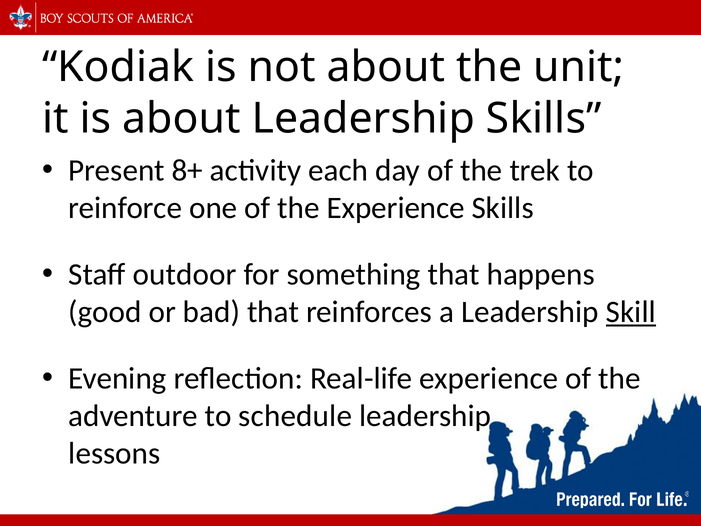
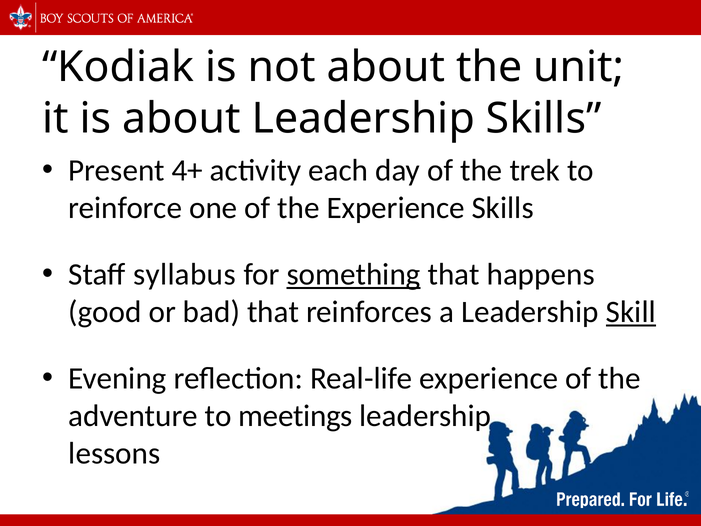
8+: 8+ -> 4+
outdoor: outdoor -> syllabus
something underline: none -> present
schedule: schedule -> meetings
